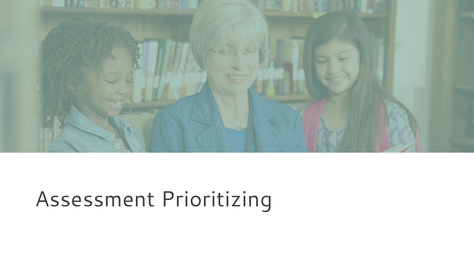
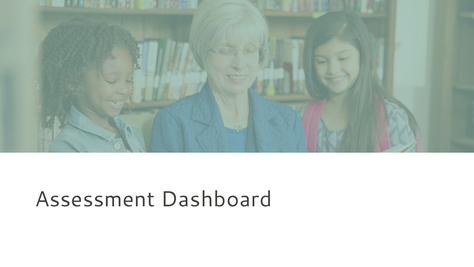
Prioritizing: Prioritizing -> Dashboard
